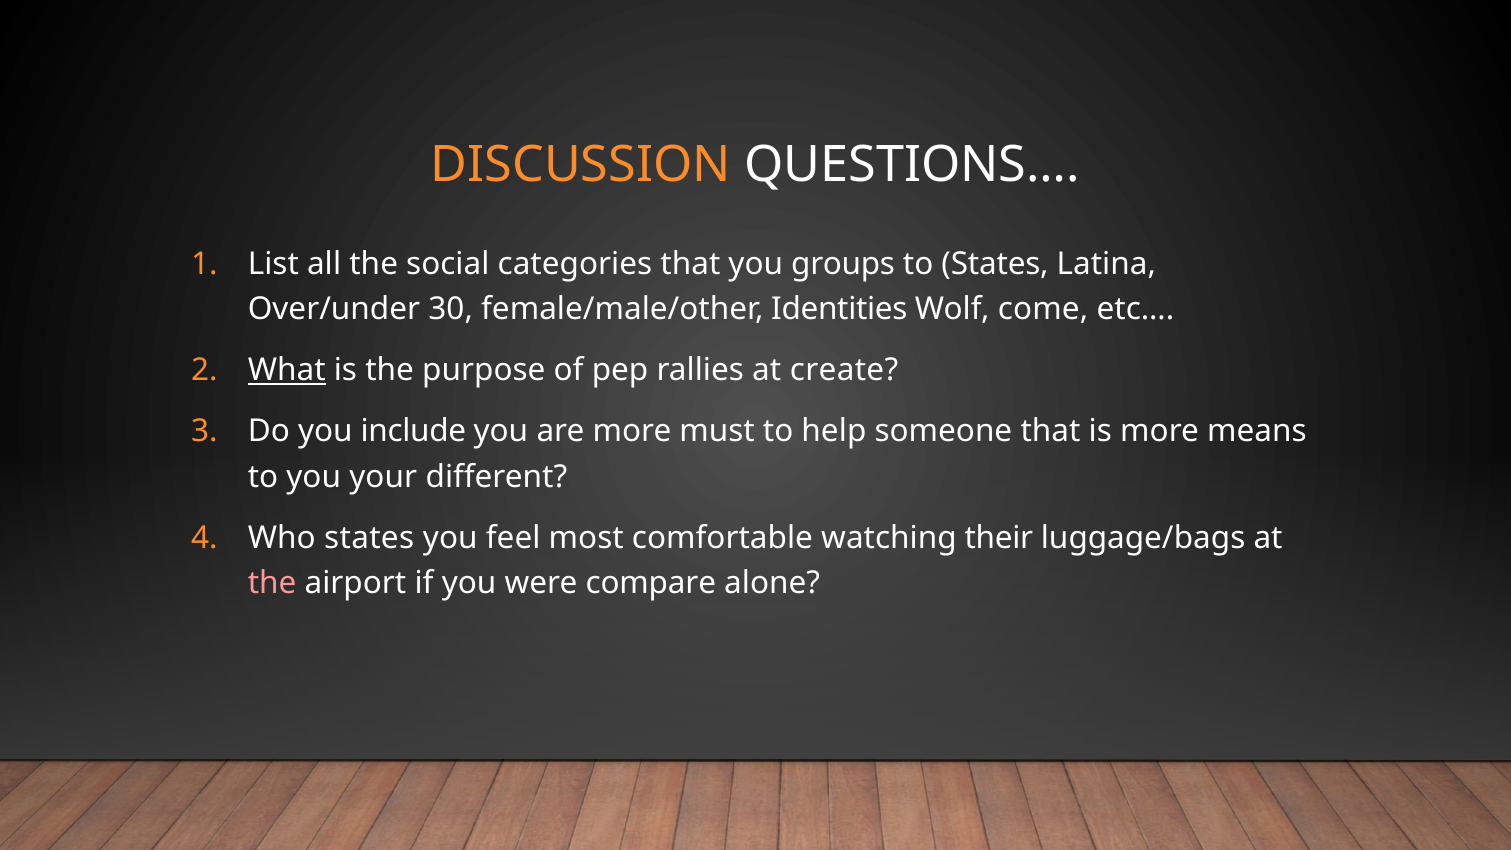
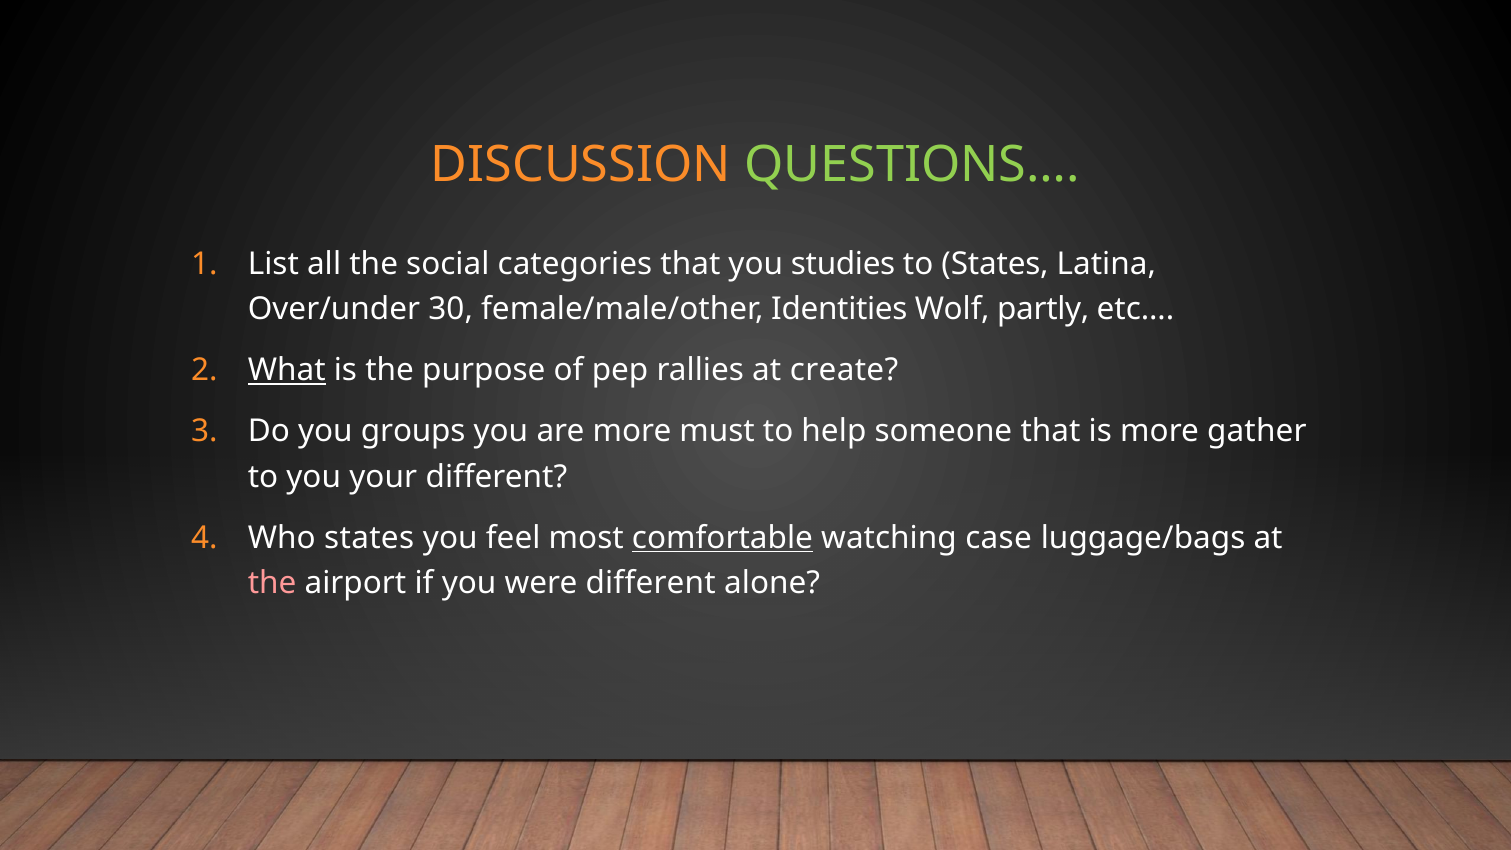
QUESTIONS… colour: white -> light green
groups: groups -> studies
come: come -> partly
include: include -> groups
means: means -> gather
comfortable underline: none -> present
their: their -> case
were compare: compare -> different
